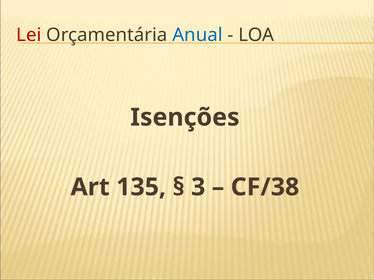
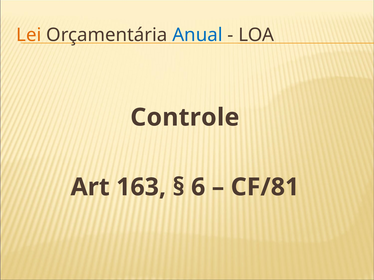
Lei colour: red -> orange
Isenções: Isenções -> Controle
135: 135 -> 163
3: 3 -> 6
CF/38: CF/38 -> CF/81
